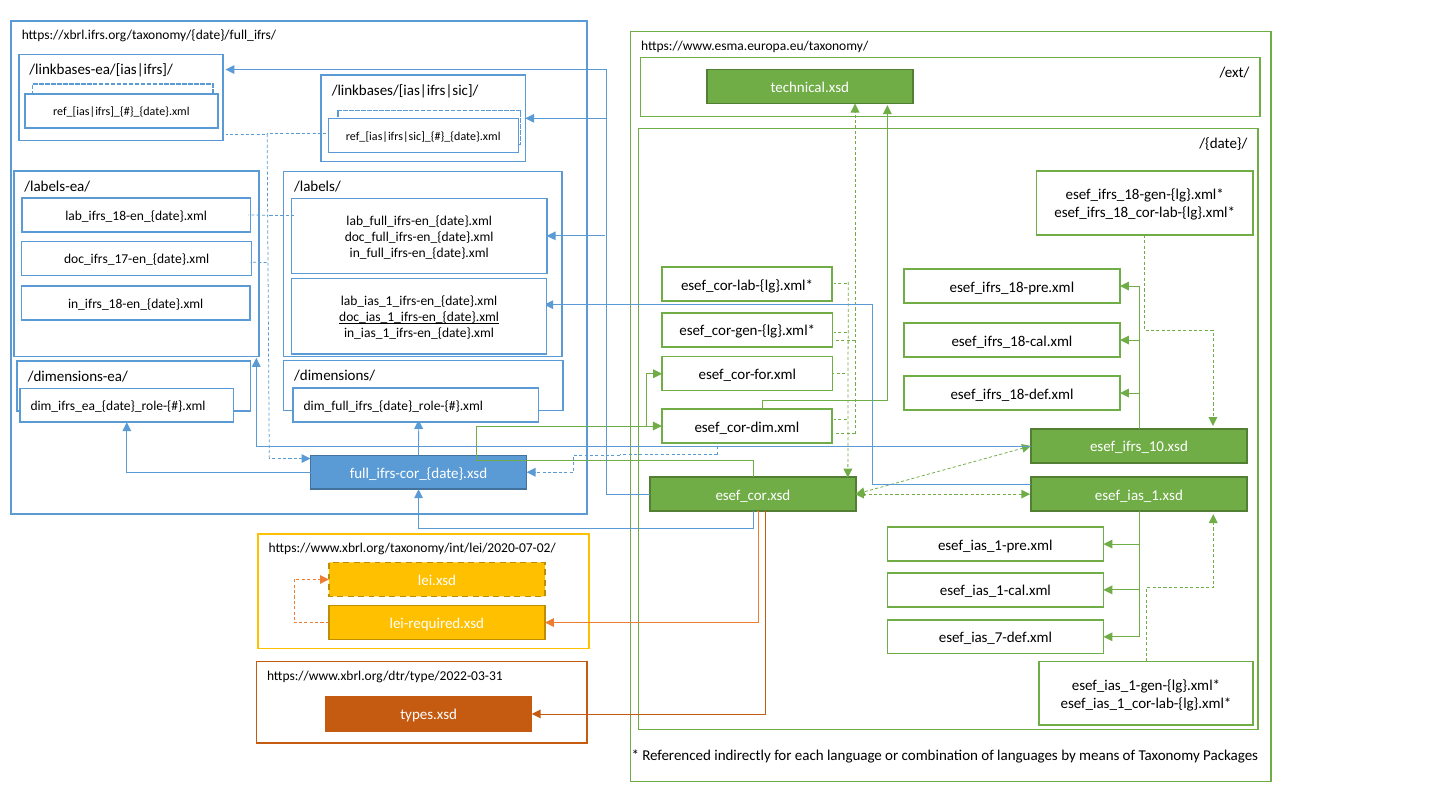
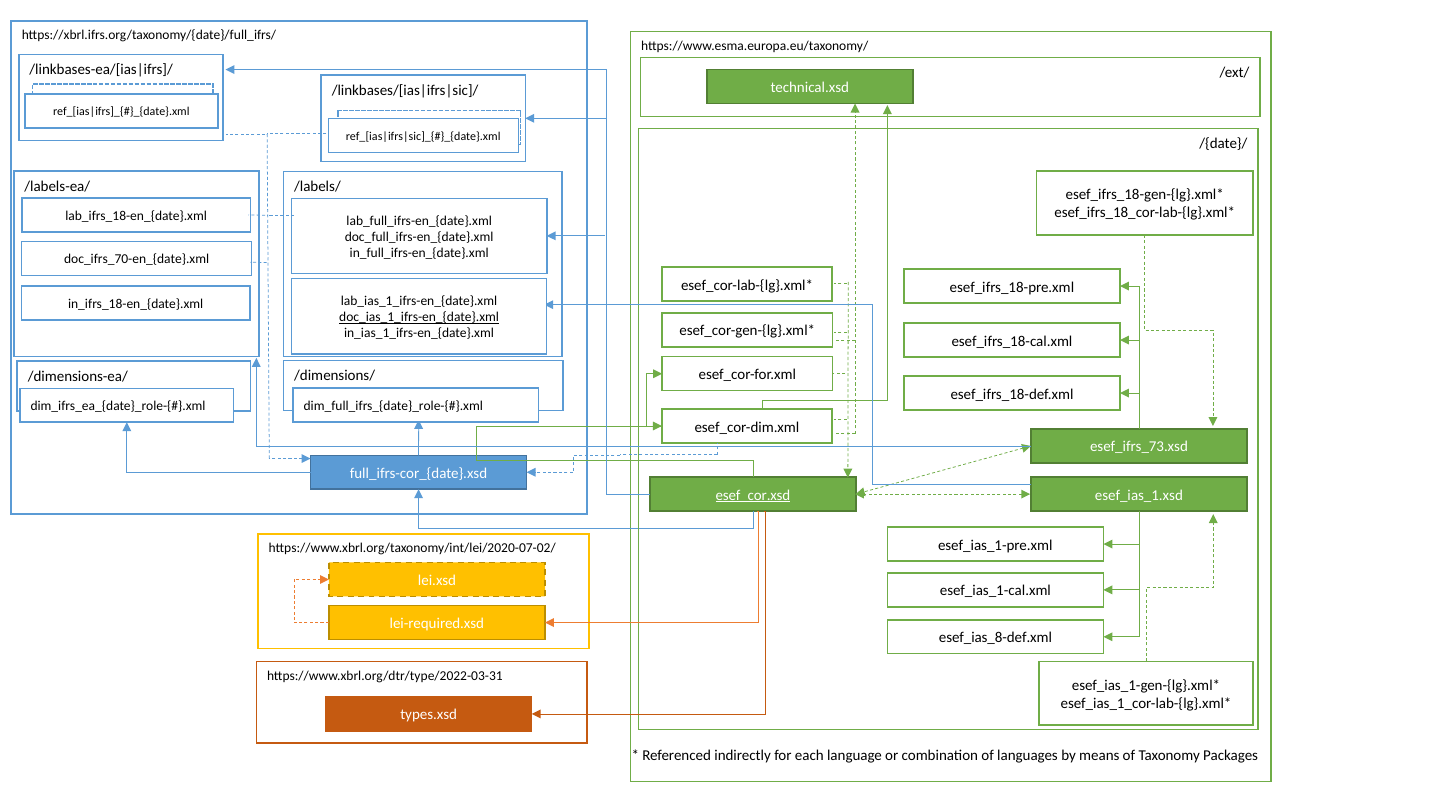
doc_ifrs_17-en_{date}.xml: doc_ifrs_17-en_{date}.xml -> doc_ifrs_70-en_{date}.xml
esef_ifrs_10.xsd: esef_ifrs_10.xsd -> esef_ifrs_73.xsd
esef_cor.xsd underline: none -> present
esef_ias_7-def.xml: esef_ias_7-def.xml -> esef_ias_8-def.xml
